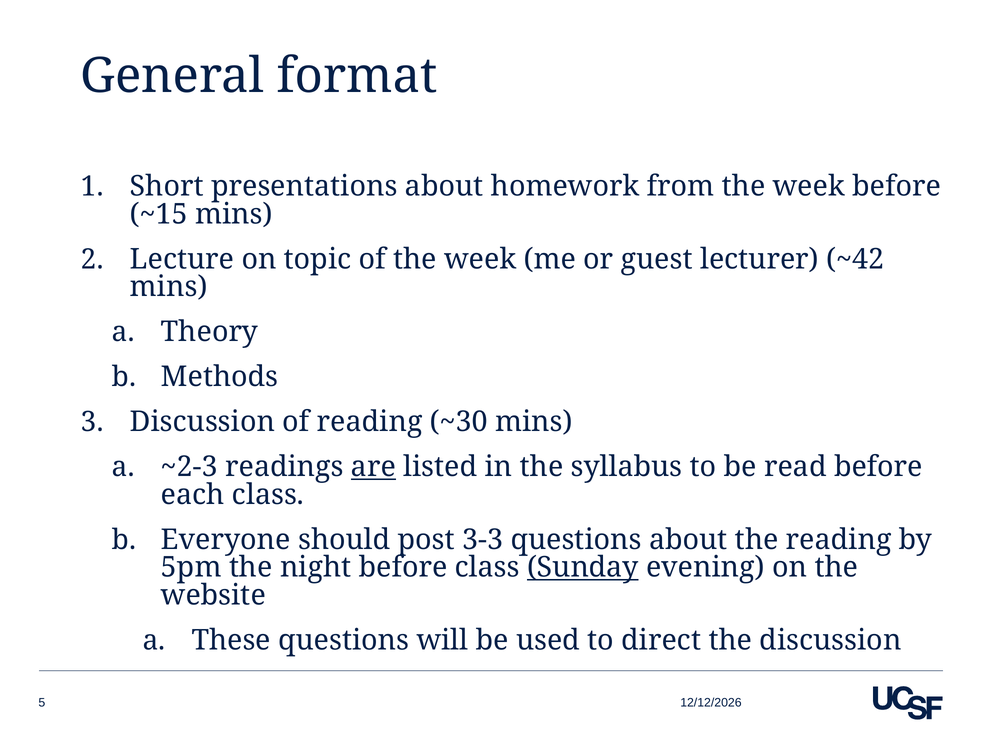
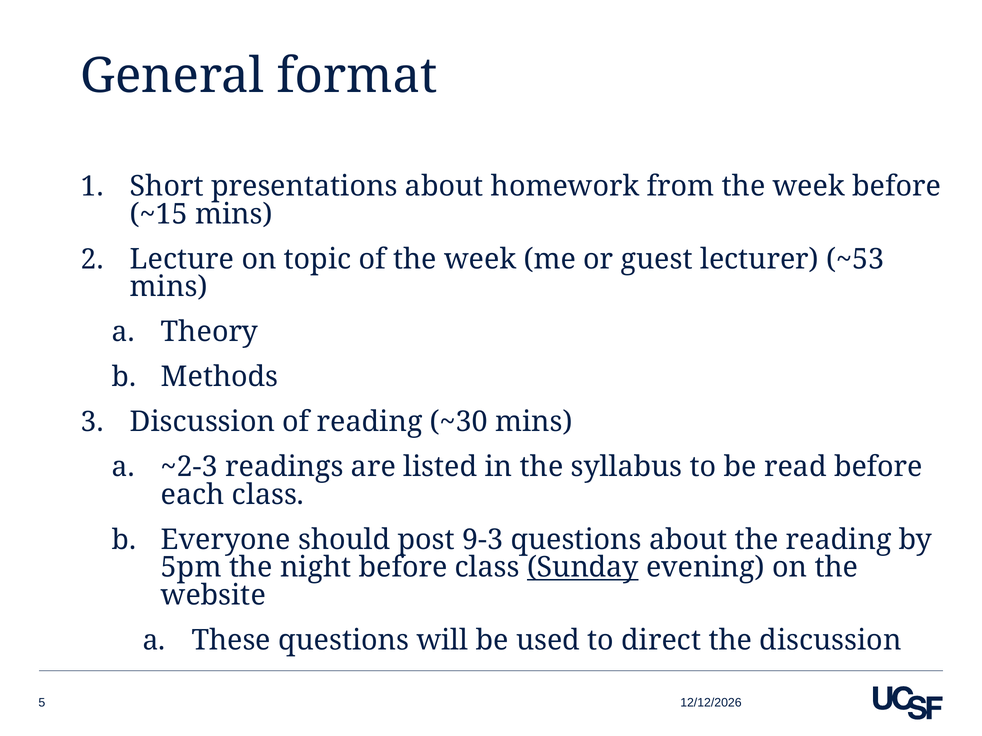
~42: ~42 -> ~53
are underline: present -> none
3-3: 3-3 -> 9-3
